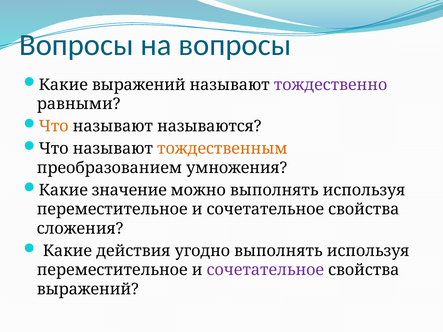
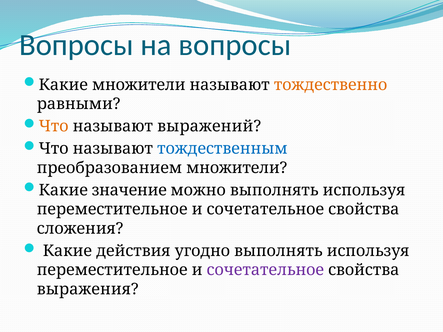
Какие выражений: выражений -> множители
тождественно colour: purple -> orange
называются: называются -> выражений
тождественным colour: orange -> blue
преобразованием умножения: умножения -> множители
выражений at (88, 289): выражений -> выражения
